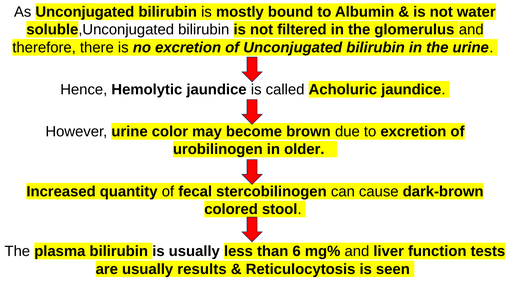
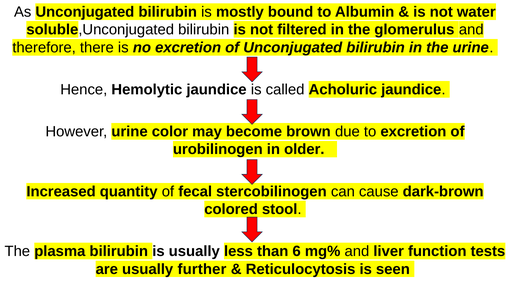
results: results -> further
